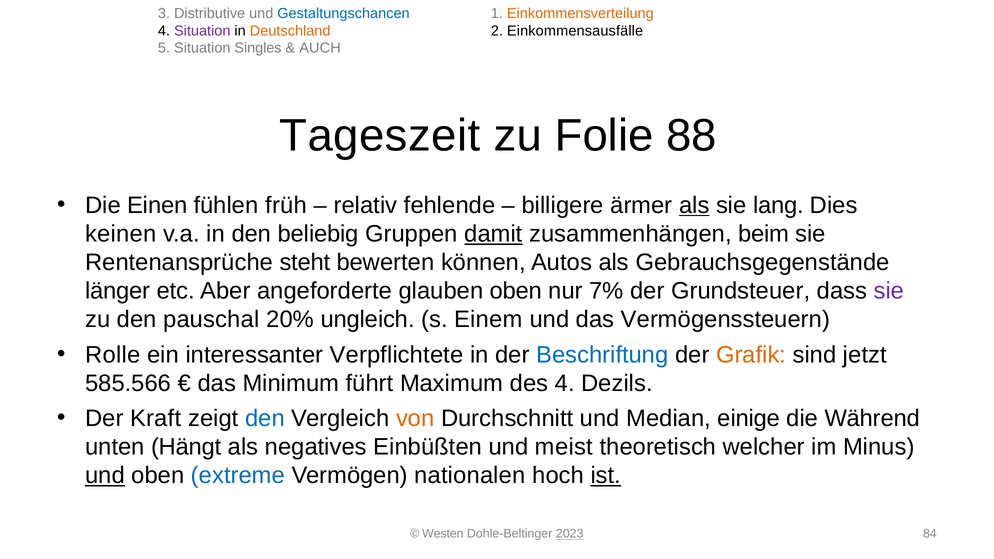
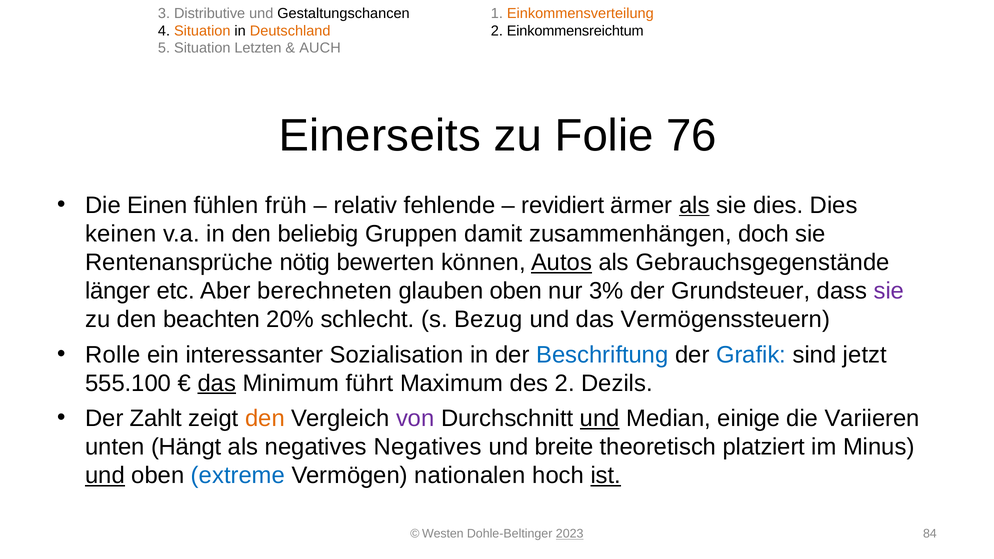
Gestaltungschancen colour: blue -> black
Situation at (202, 31) colour: purple -> orange
Einkommensausfälle: Einkommensausfälle -> Einkommensreichtum
Singles: Singles -> Letzten
Tageszeit: Tageszeit -> Einerseits
88: 88 -> 76
billigere: billigere -> revidiert
sie lang: lang -> dies
damit underline: present -> none
beim: beim -> doch
steht: steht -> nötig
Autos underline: none -> present
angeforderte: angeforderte -> berechneten
7%: 7% -> 3%
pauschal: pauschal -> beachten
ungleich: ungleich -> schlecht
Einem: Einem -> Bezug
Verpflichtete: Verpflichtete -> Sozialisation
Grafik colour: orange -> blue
585.566: 585.566 -> 555.100
das at (217, 383) underline: none -> present
des 4: 4 -> 2
Kraft: Kraft -> Zahlt
den at (265, 418) colour: blue -> orange
von colour: orange -> purple
und at (600, 418) underline: none -> present
Während: Während -> Variieren
negatives Einbüßten: Einbüßten -> Negatives
meist: meist -> breite
welcher: welcher -> platziert
